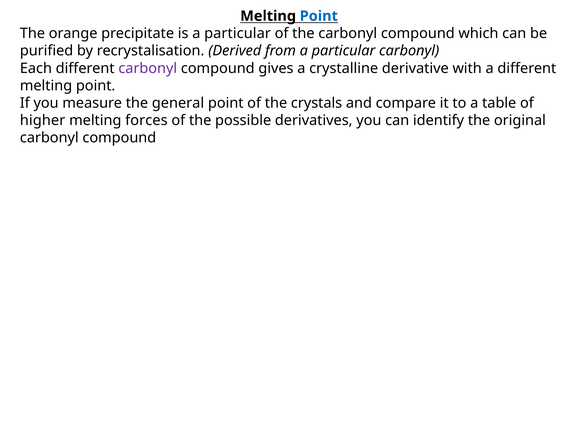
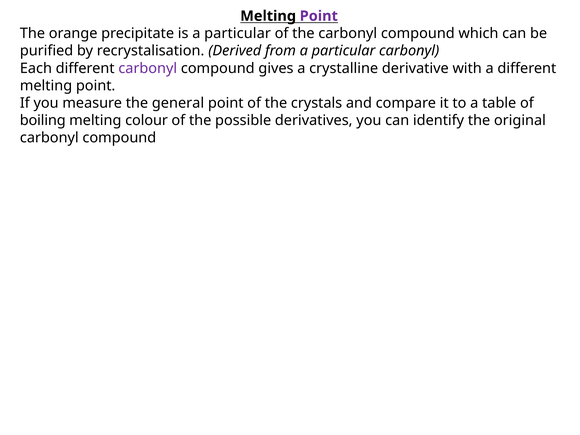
Point at (319, 16) colour: blue -> purple
higher: higher -> boiling
forces: forces -> colour
